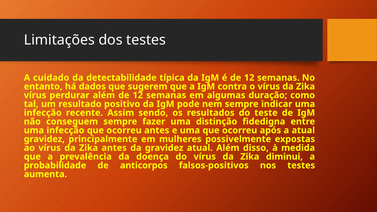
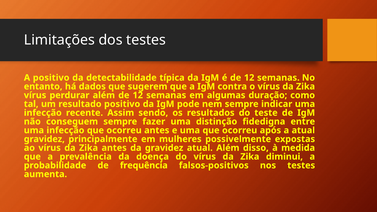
A cuidado: cuidado -> positivo
anticorpos: anticorpos -> frequência
